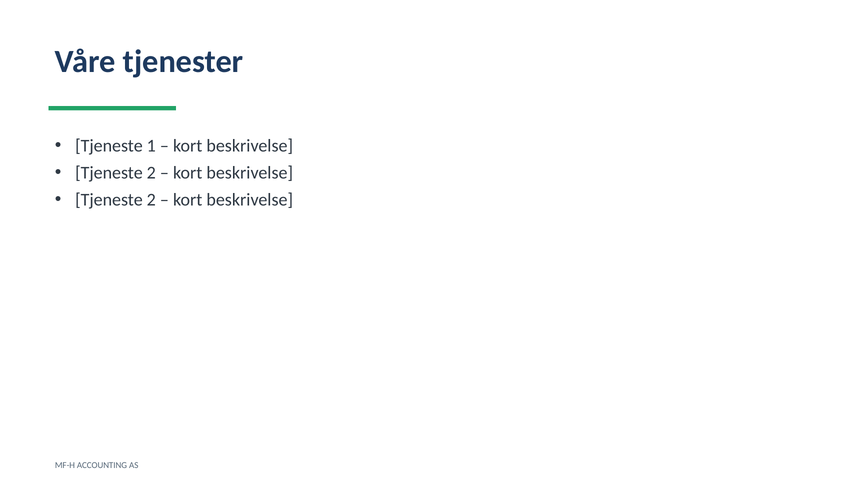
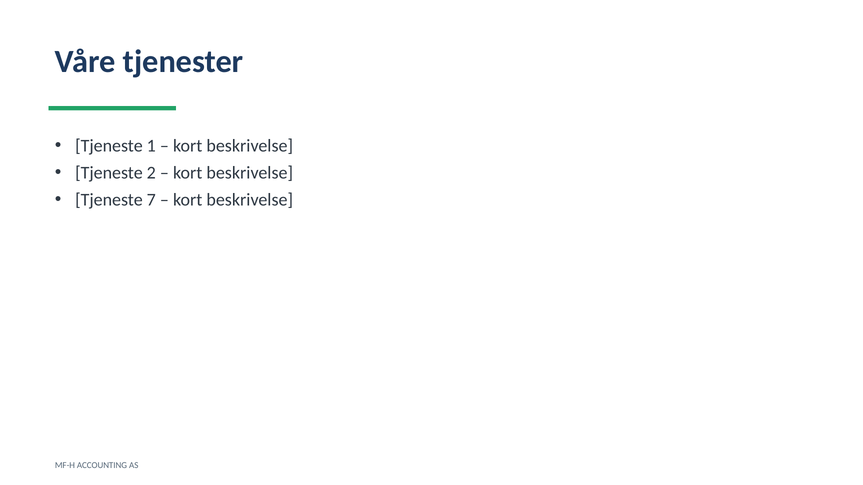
2 at (151, 200): 2 -> 7
